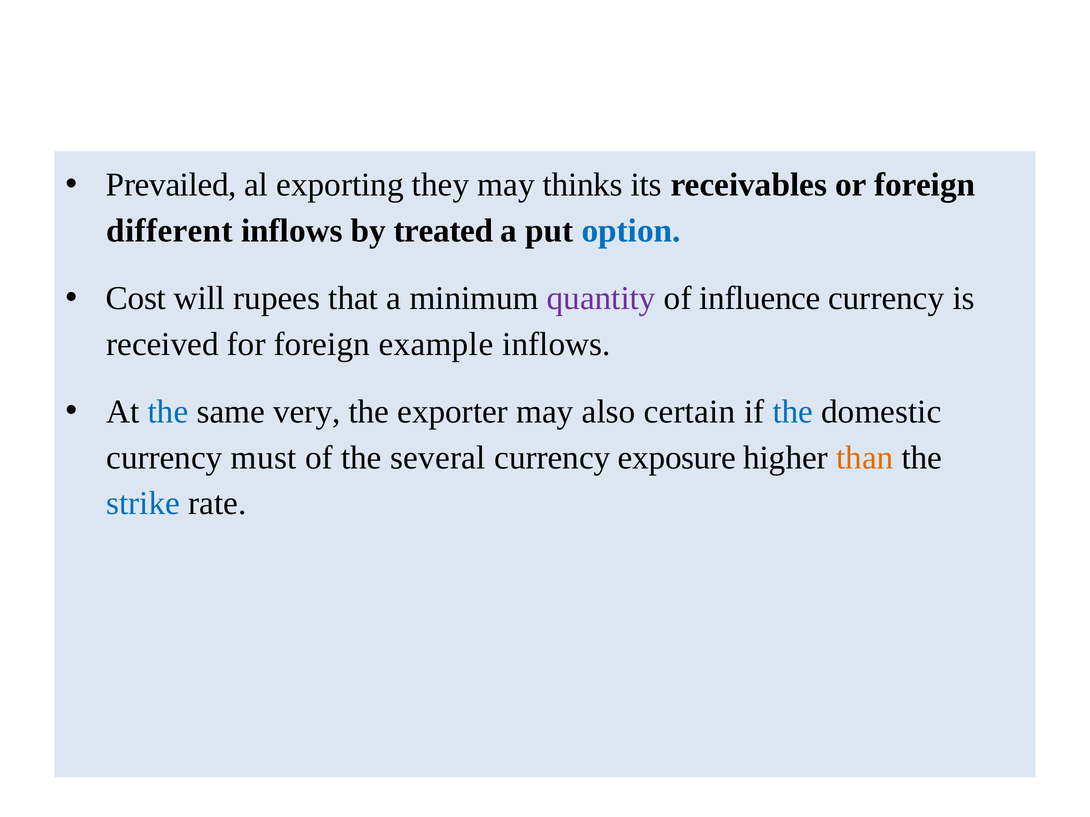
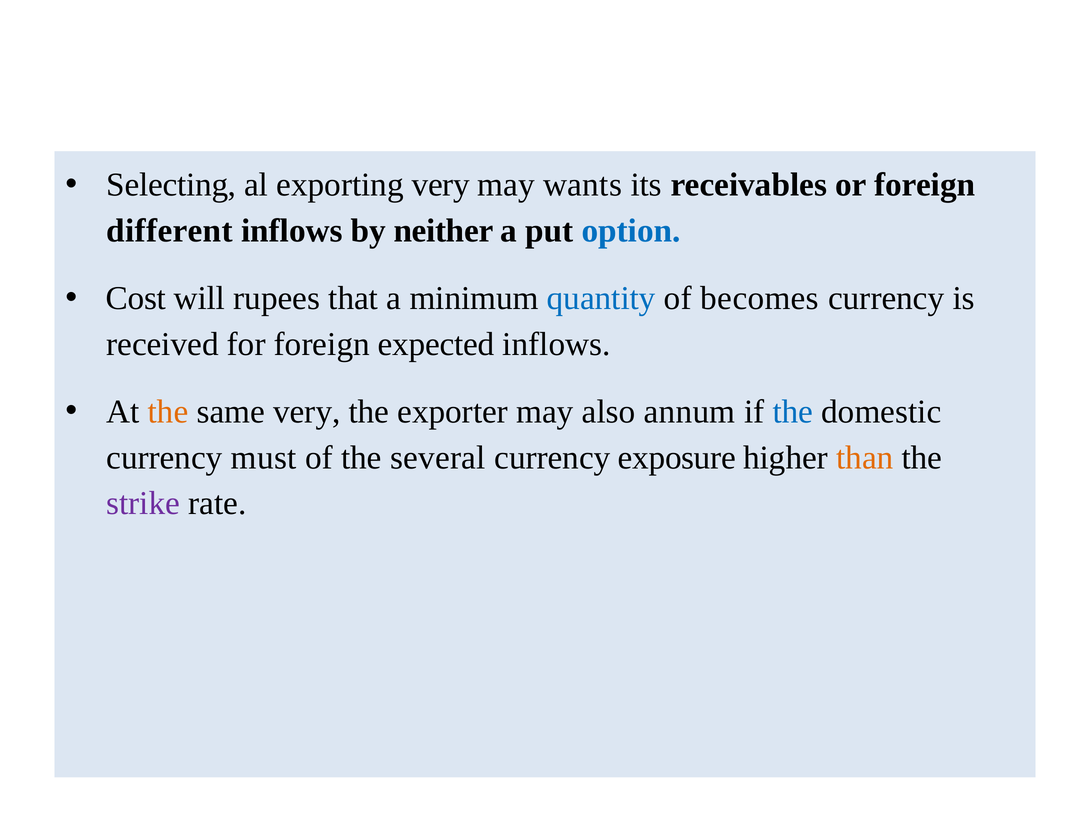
Prevailed: Prevailed -> Selecting
exporting they: they -> very
thinks: thinks -> wants
treated: treated -> neither
quantity colour: purple -> blue
influence: influence -> becomes
example: example -> expected
the at (168, 412) colour: blue -> orange
certain: certain -> annum
strike colour: blue -> purple
